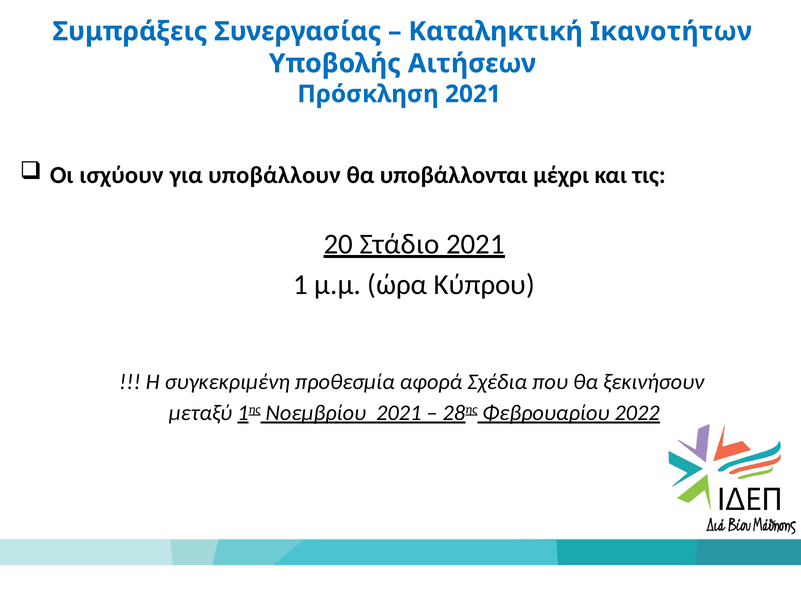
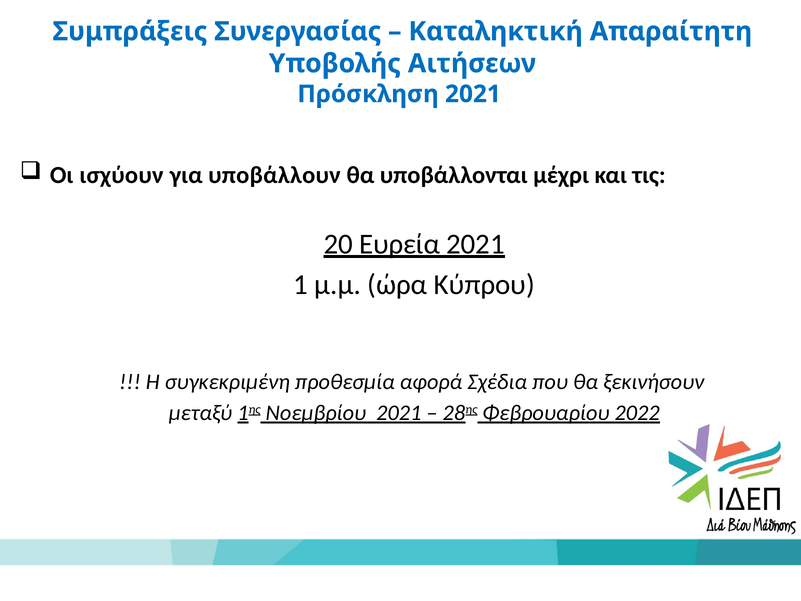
Ικανοτήτων: Ικανοτήτων -> Απαραίτητη
Στάδιο: Στάδιο -> Ευρεία
